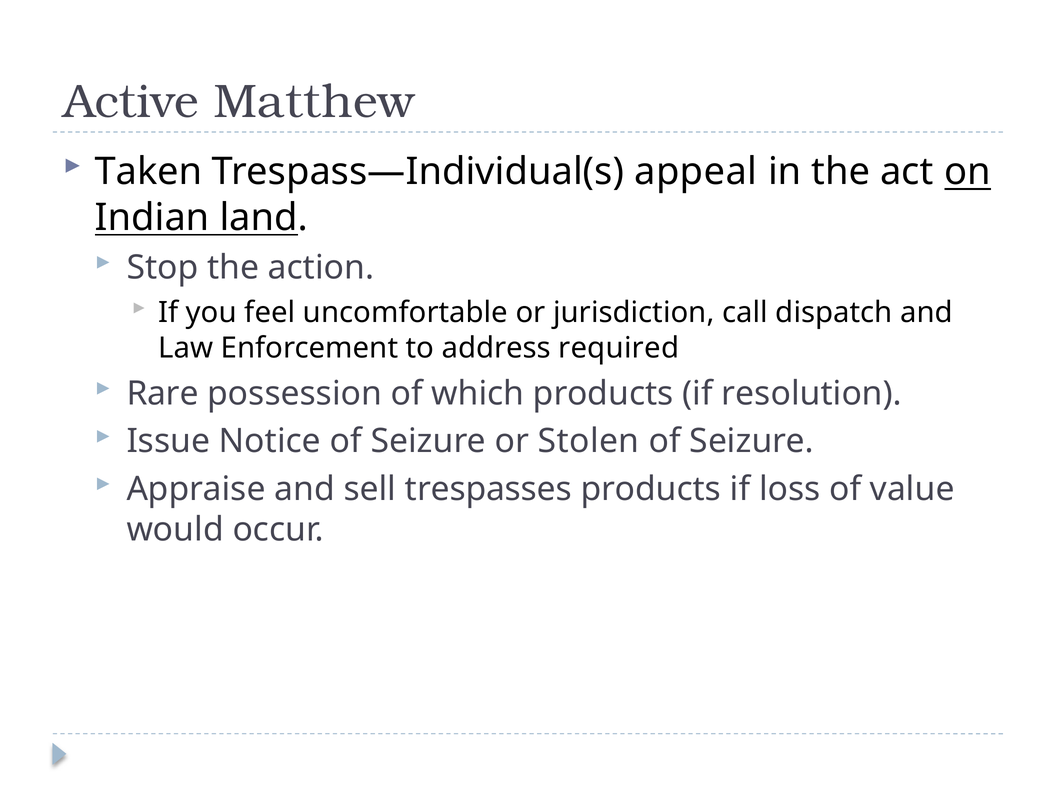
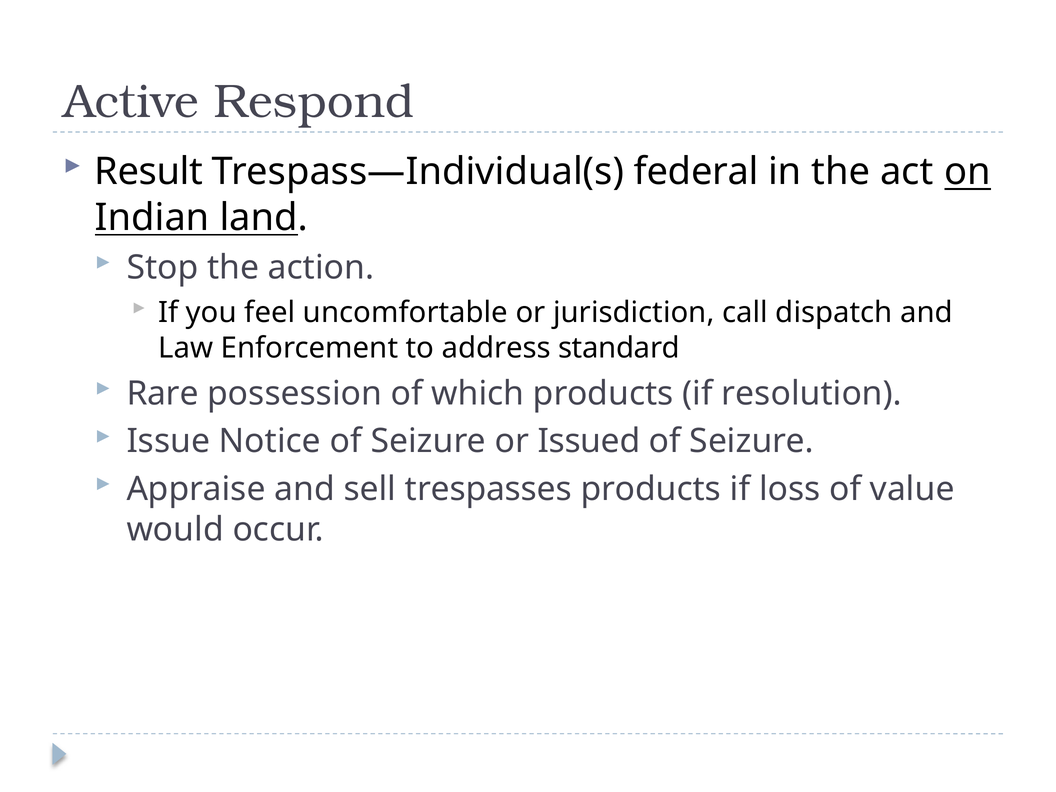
Matthew: Matthew -> Respond
Taken: Taken -> Result
appeal: appeal -> federal
required: required -> standard
Stolen: Stolen -> Issued
